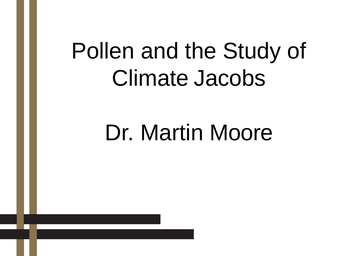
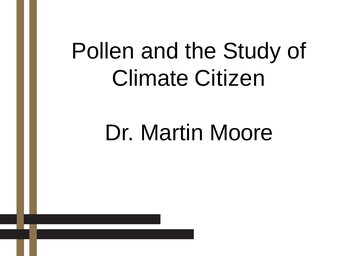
Jacobs: Jacobs -> Citizen
